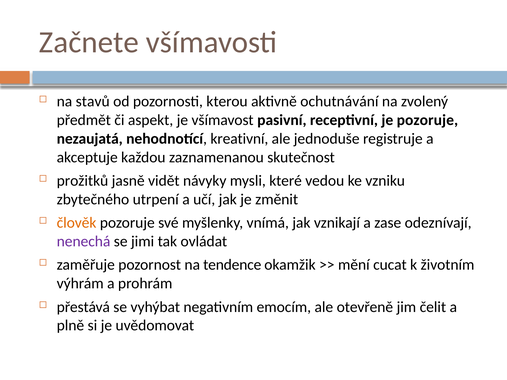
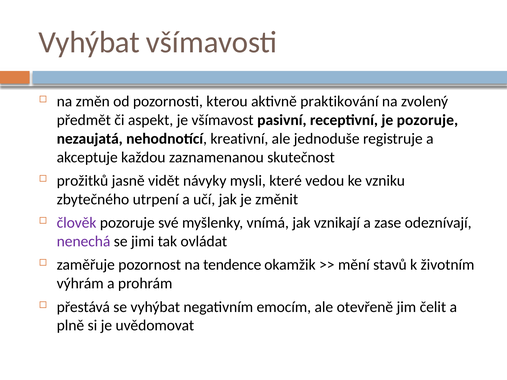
Začnete at (89, 42): Začnete -> Vyhýbat
stavů: stavů -> změn
ochutnávání: ochutnávání -> praktikování
člověk colour: orange -> purple
cucat: cucat -> stavů
